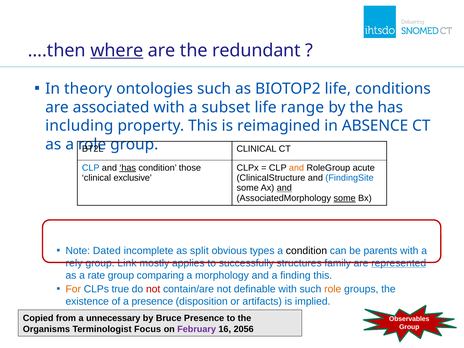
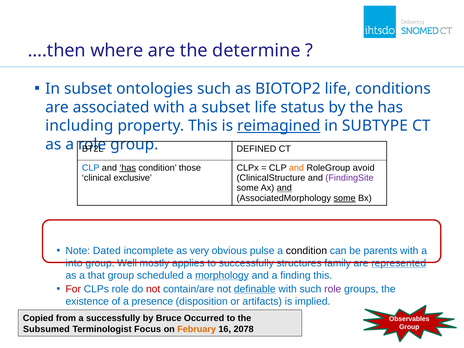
where underline: present -> none
redundant: redundant -> determine
In theory: theory -> subset
range: range -> status
reimagined underline: none -> present
ABSENCE: ABSENCE -> SUBTYPE
CLINICAL at (256, 149): CLINICAL -> DEFINED
acute: acute -> avoid
FindingSite colour: blue -> purple
split: split -> very
types: types -> pulse
rely: rely -> into
Link: Link -> Well
rate: rate -> that
comparing: comparing -> scheduled
morphology underline: none -> present
For colour: orange -> red
CLPs true: true -> role
definable underline: none -> present
role at (333, 289) colour: orange -> purple
a unnecessary: unnecessary -> successfully
Bruce Presence: Presence -> Occurred
Organisms: Organisms -> Subsumed
February colour: purple -> orange
2056: 2056 -> 2078
